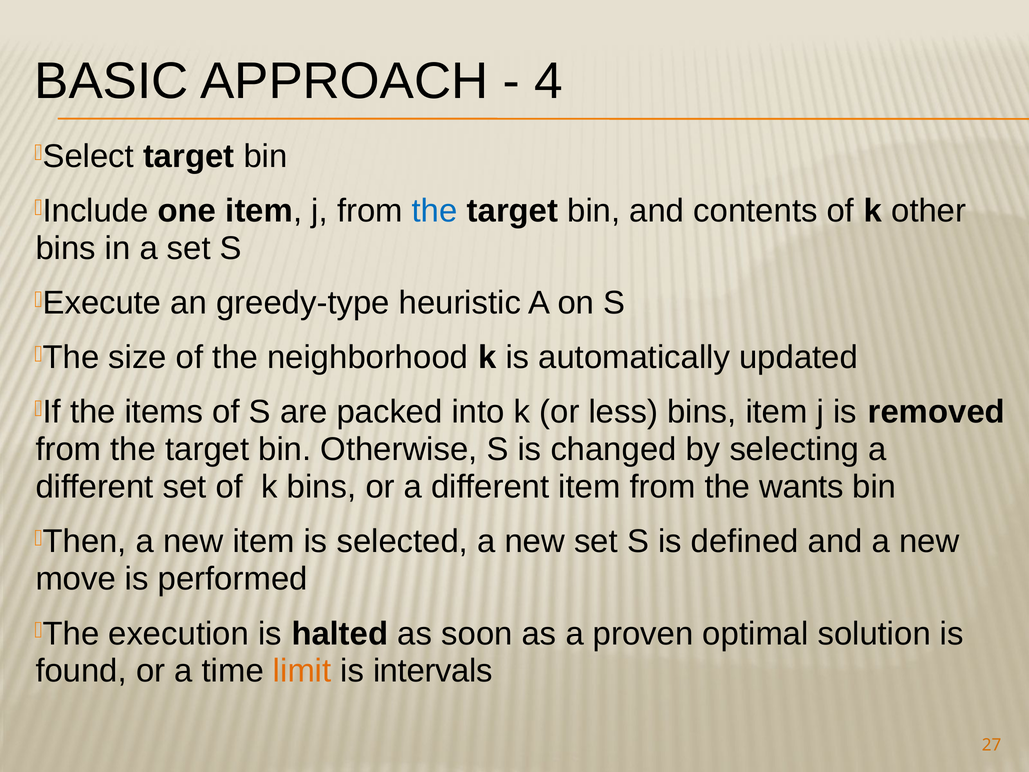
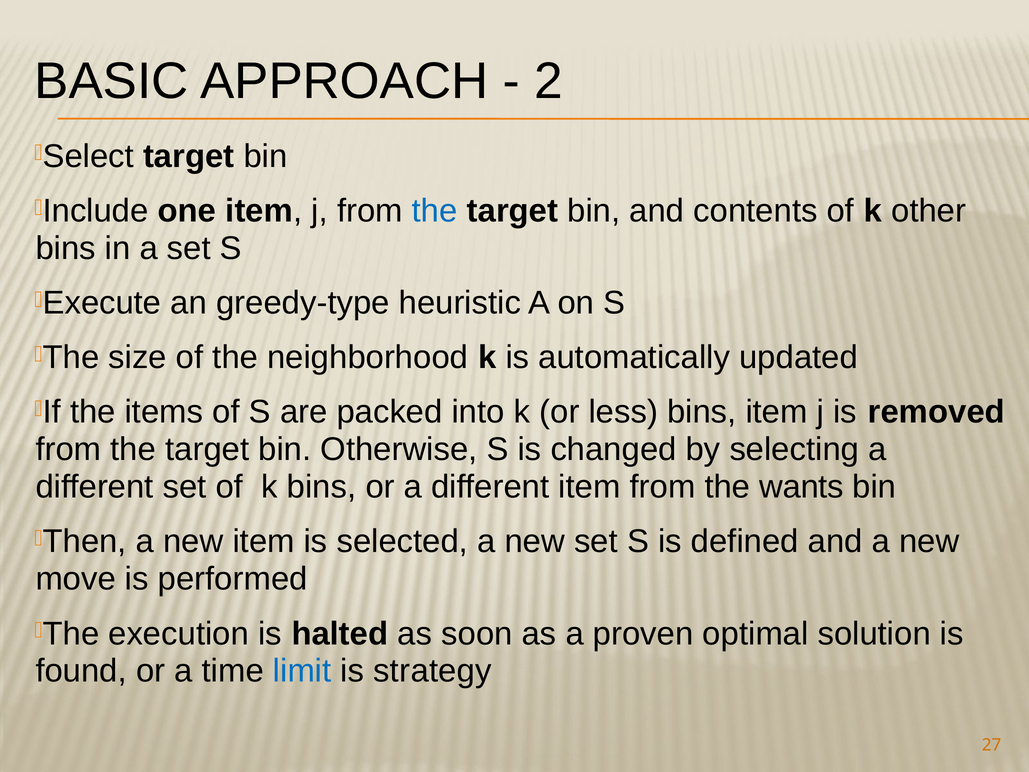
4: 4 -> 2
limit colour: orange -> blue
intervals: intervals -> strategy
